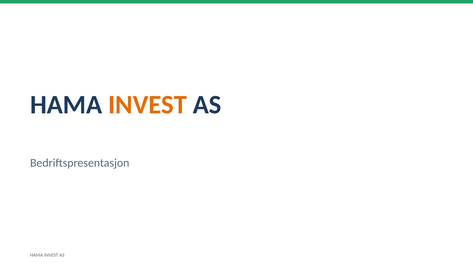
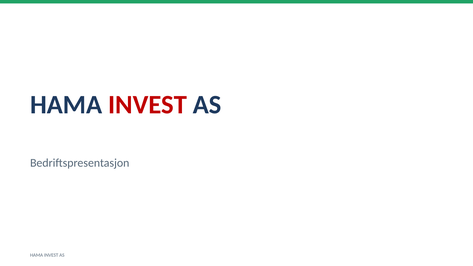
INVEST at (148, 105) colour: orange -> red
